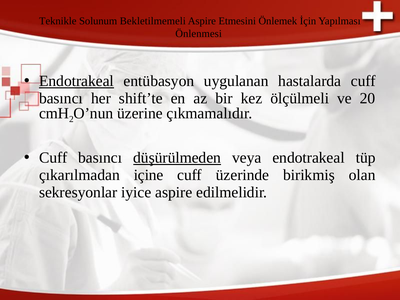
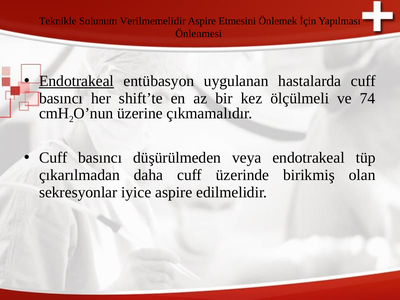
Bekletilmemeli: Bekletilmemeli -> Verilmemelidir
20: 20 -> 74
düşürülmeden underline: present -> none
içine: içine -> daha
